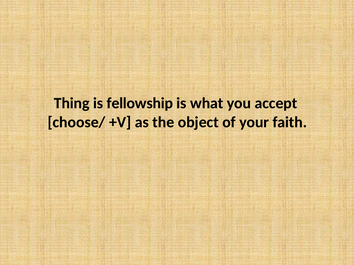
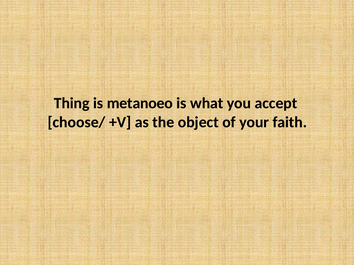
fellowship: fellowship -> metanoeo
